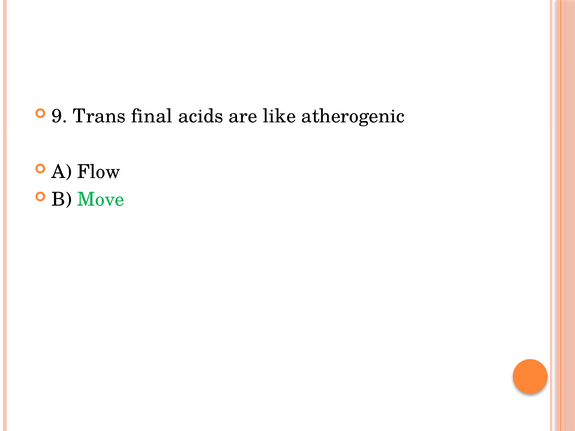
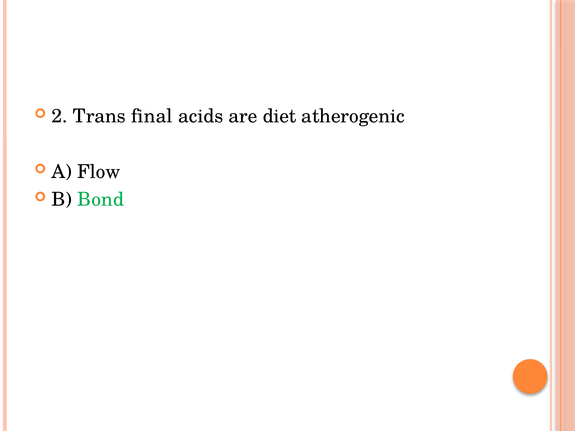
9: 9 -> 2
like: like -> diet
Move: Move -> Bond
